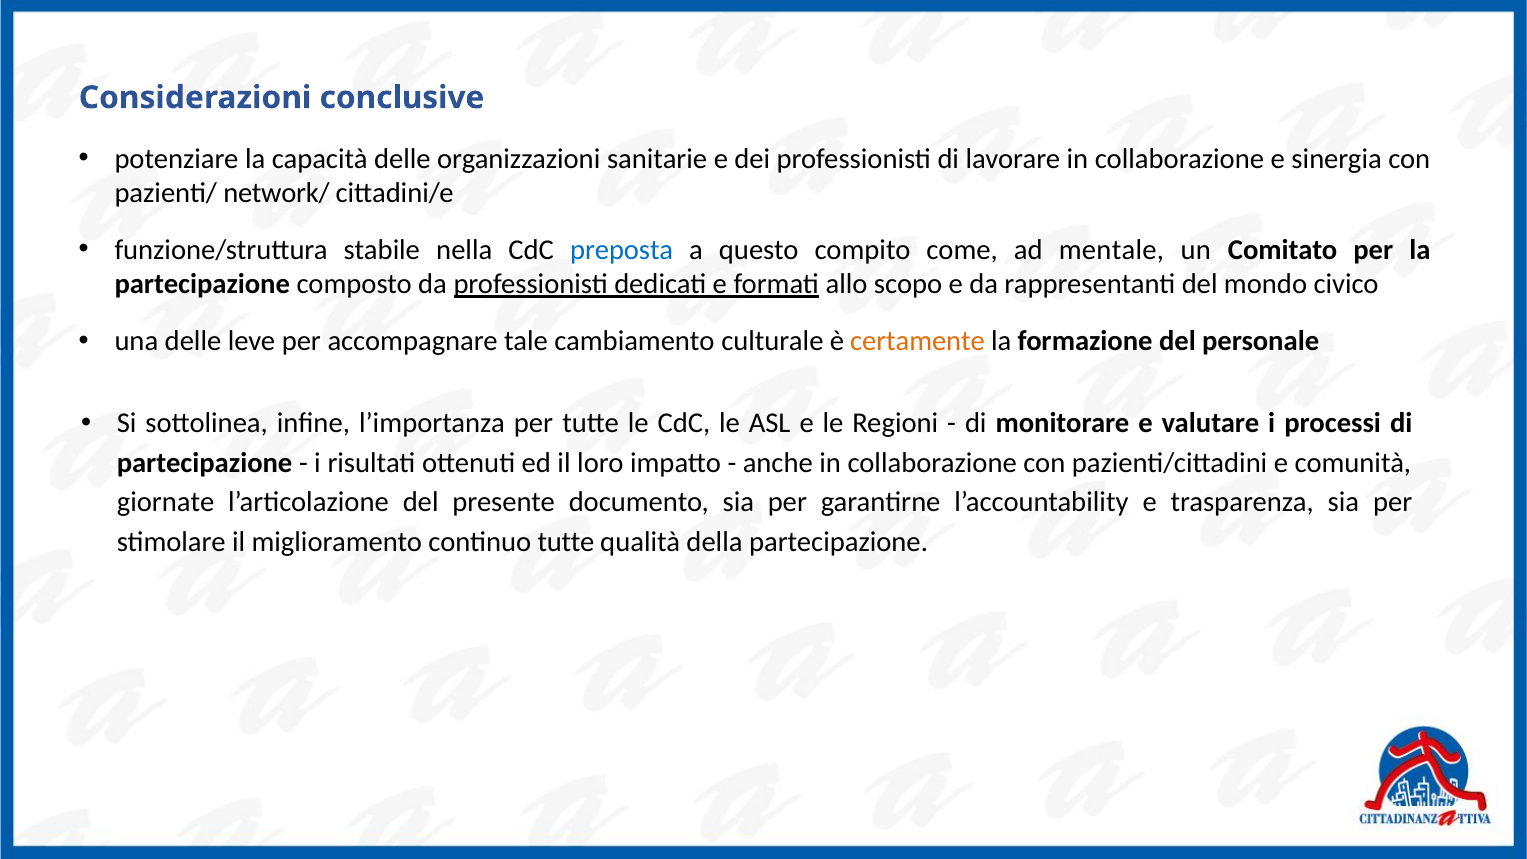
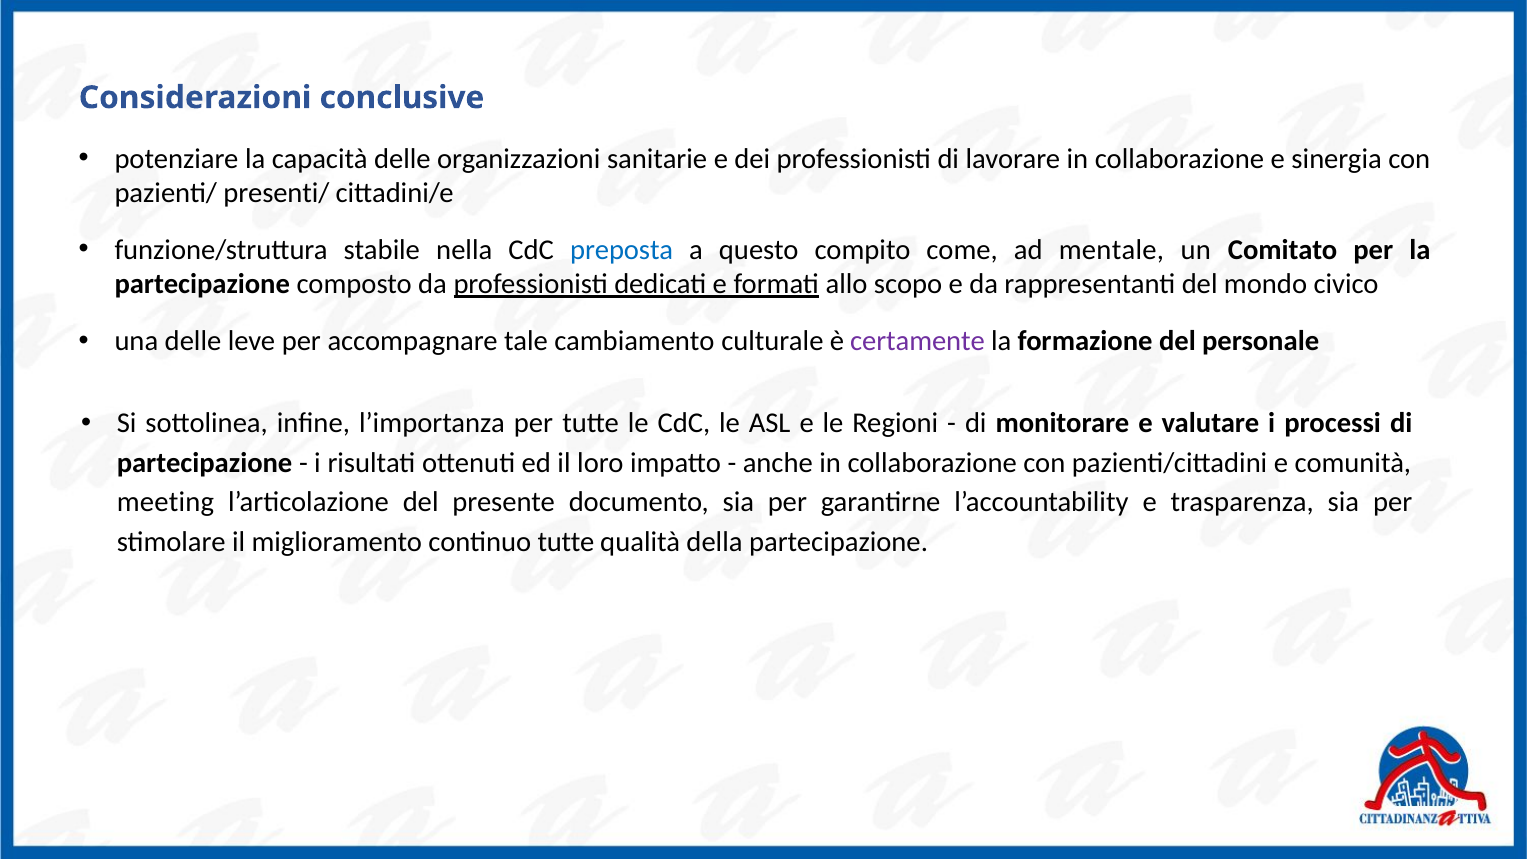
network/: network/ -> presenti/
certamente colour: orange -> purple
giornate: giornate -> meeting
